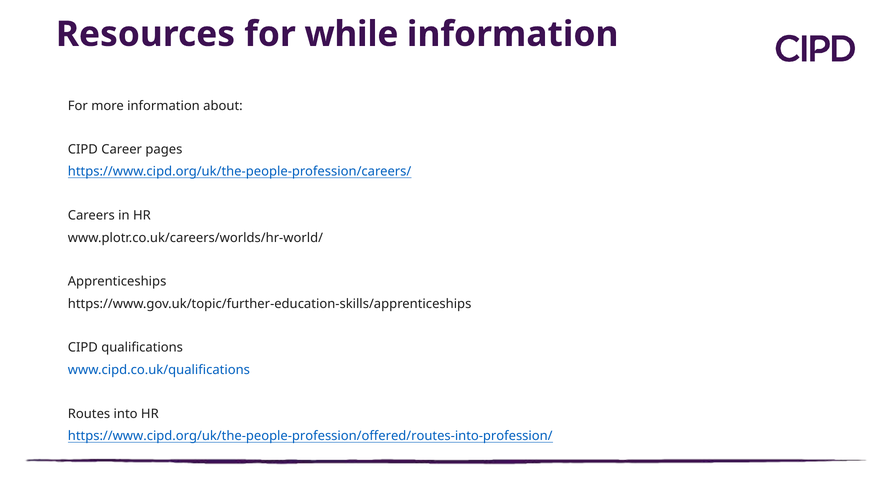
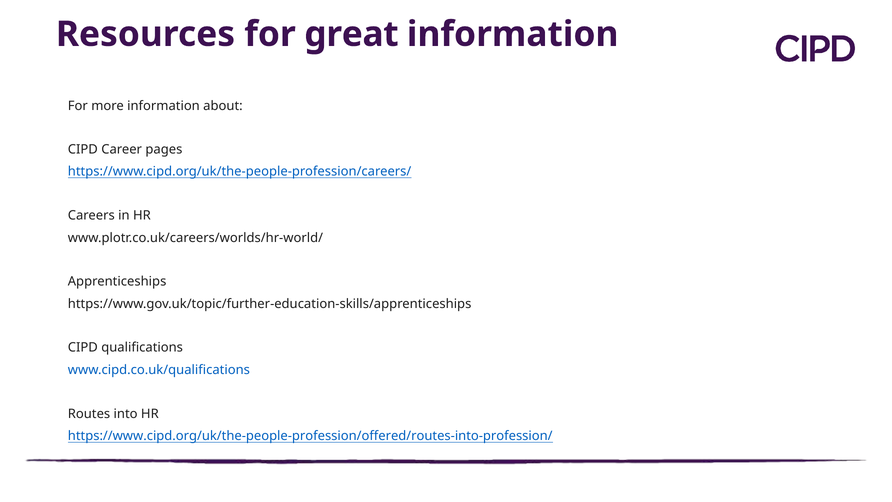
while: while -> great
